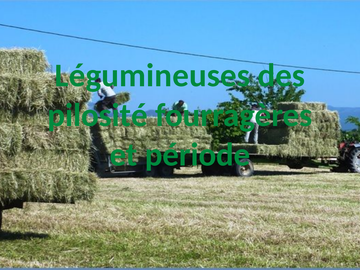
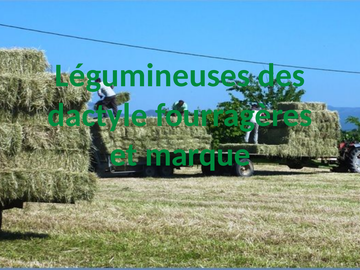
pilosité: pilosité -> dactyle
période: période -> marque
